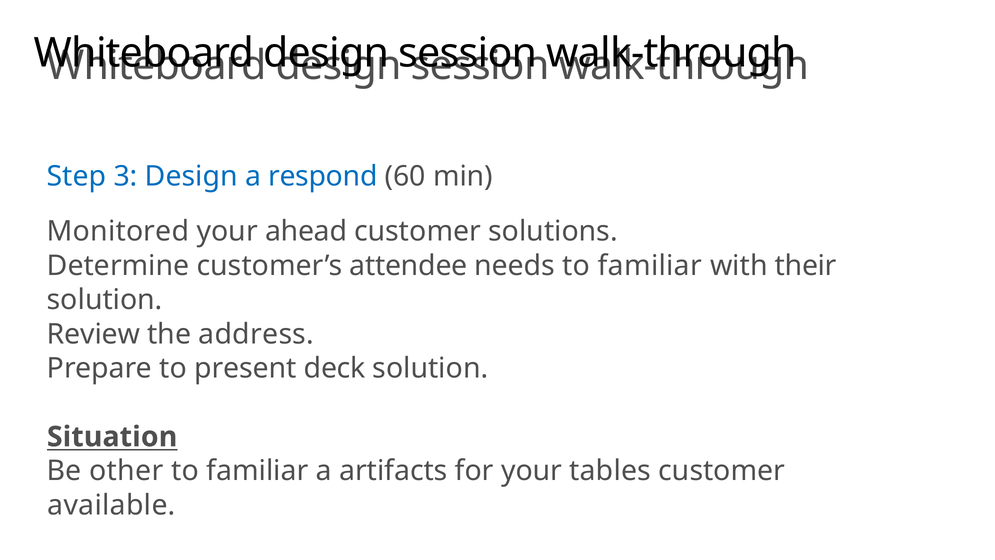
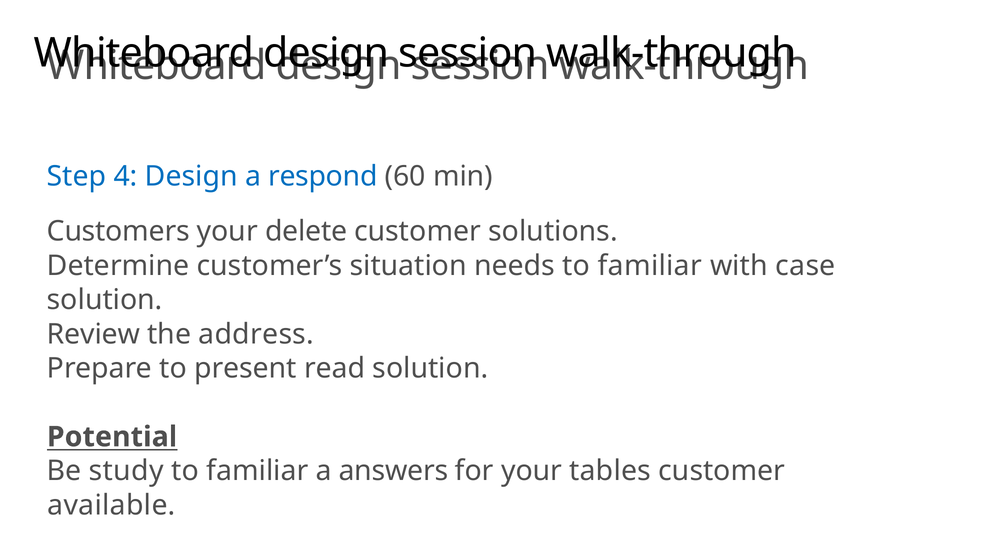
3: 3 -> 4
Monitored: Monitored -> Customers
ahead: ahead -> delete
attendee: attendee -> situation
their: their -> case
deck: deck -> read
Situation: Situation -> Potential
other: other -> study
artifacts: artifacts -> answers
